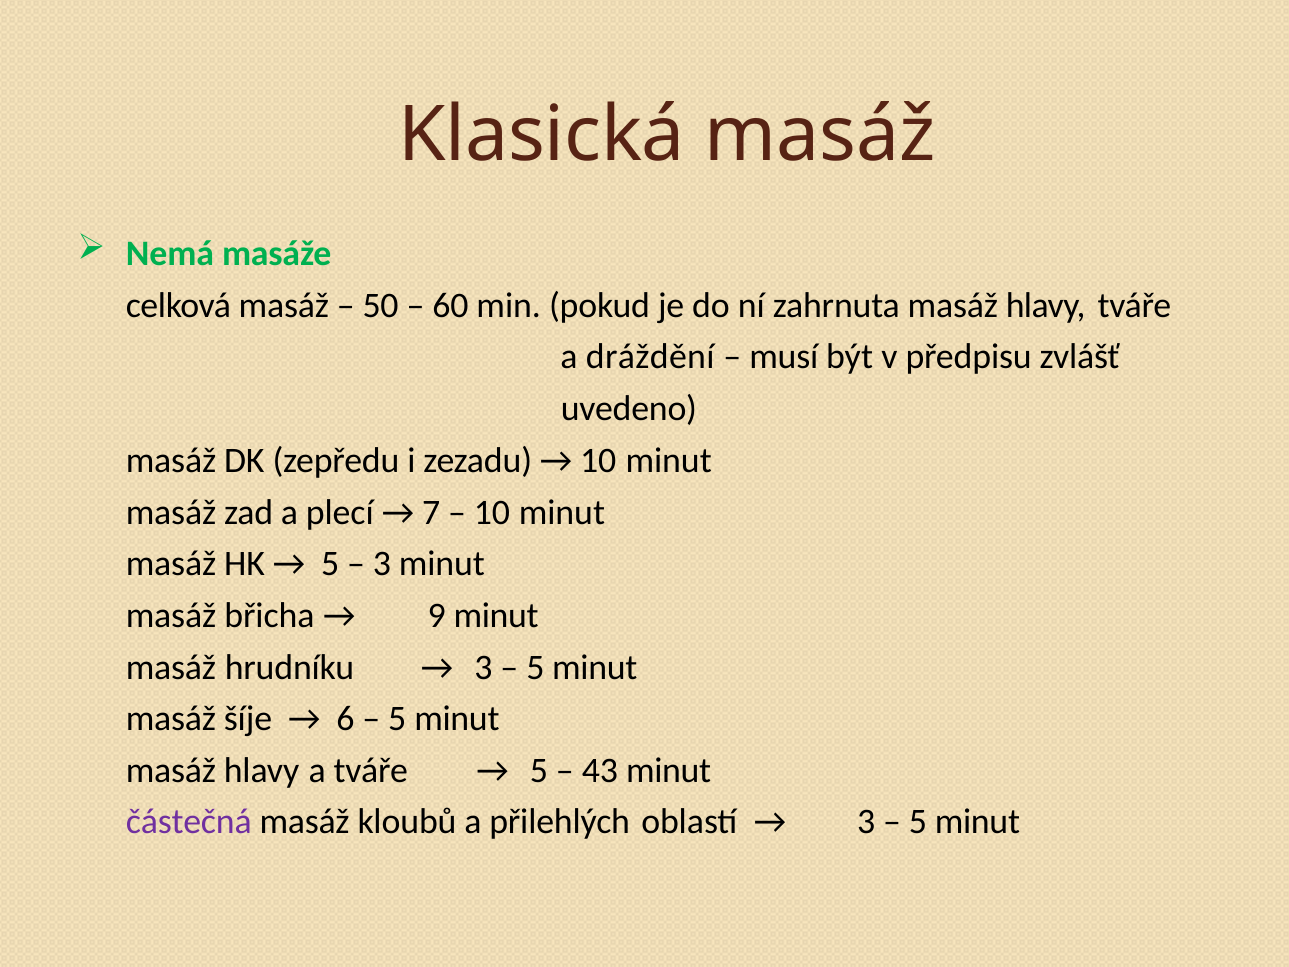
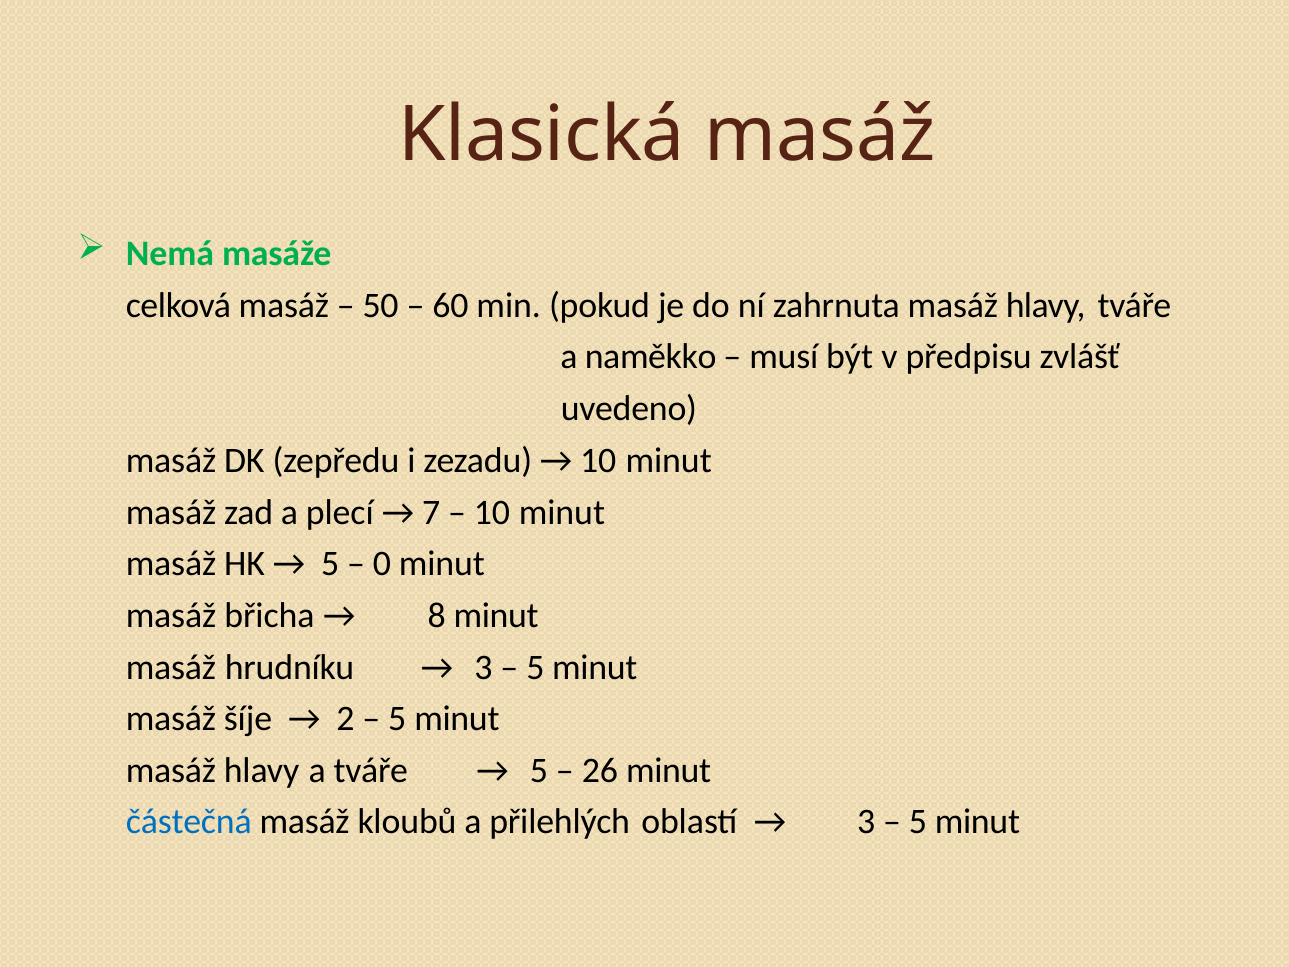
dráždění: dráždění -> naměkko
3 at (382, 564): 3 -> 0
9: 9 -> 8
6: 6 -> 2
43: 43 -> 26
částečná colour: purple -> blue
